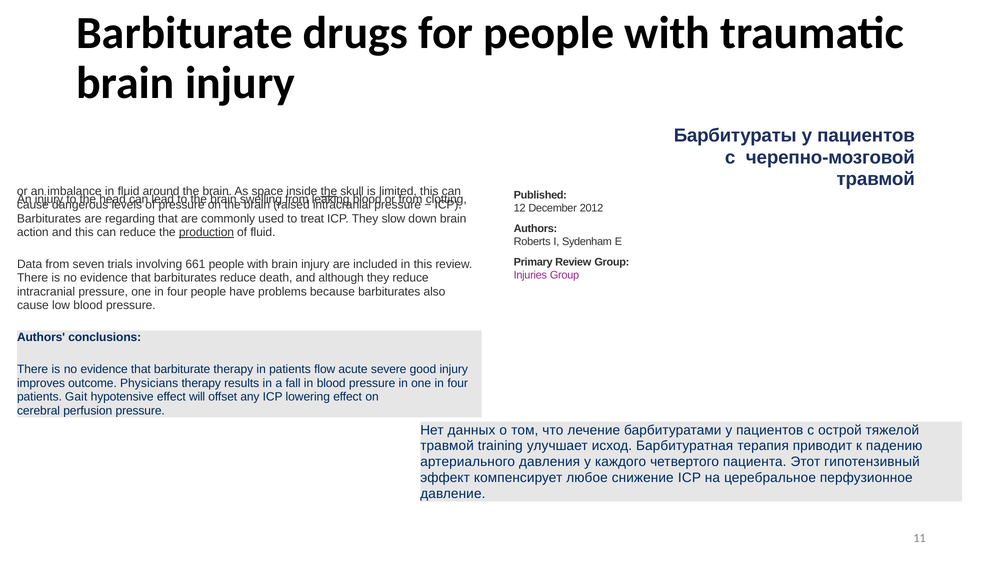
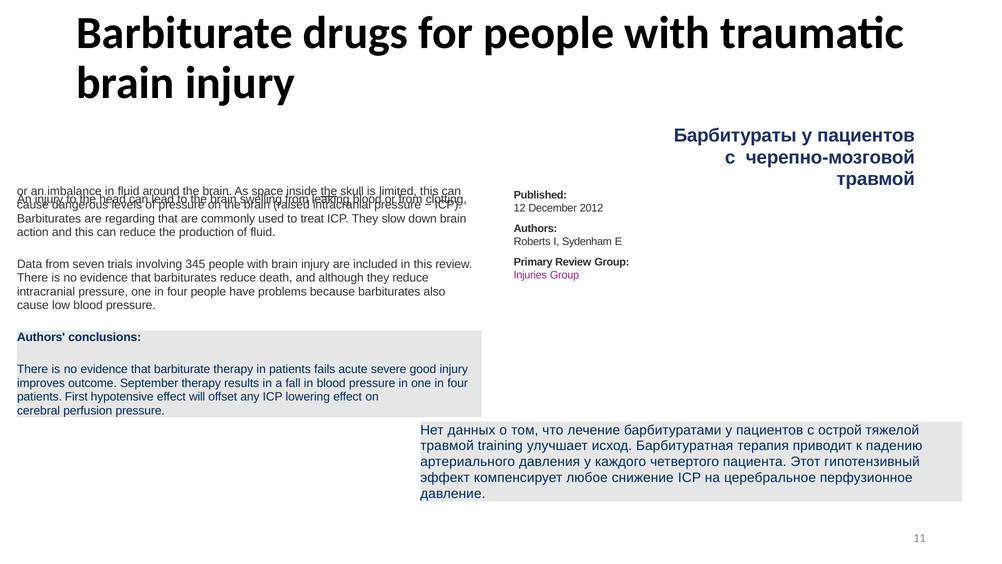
production underline: present -> none
661: 661 -> 345
flow: flow -> fails
Physicians: Physicians -> September
Gait: Gait -> First
